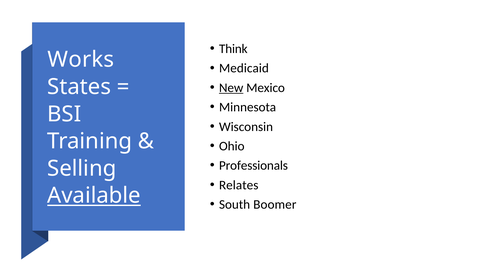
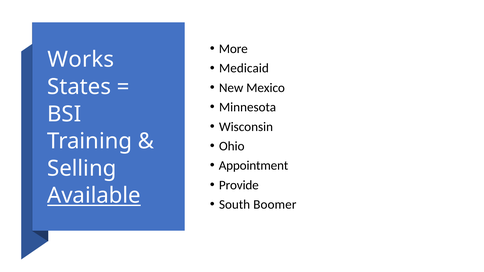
Think: Think -> More
New underline: present -> none
Professionals: Professionals -> Appointment
Relates: Relates -> Provide
